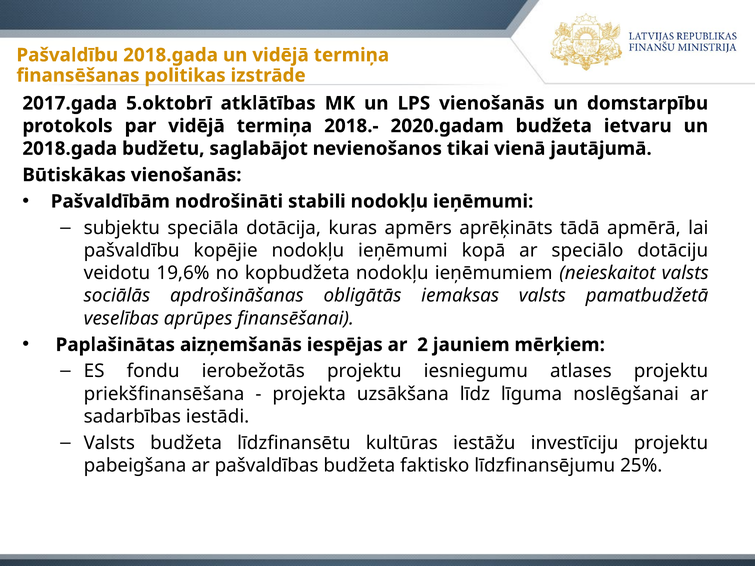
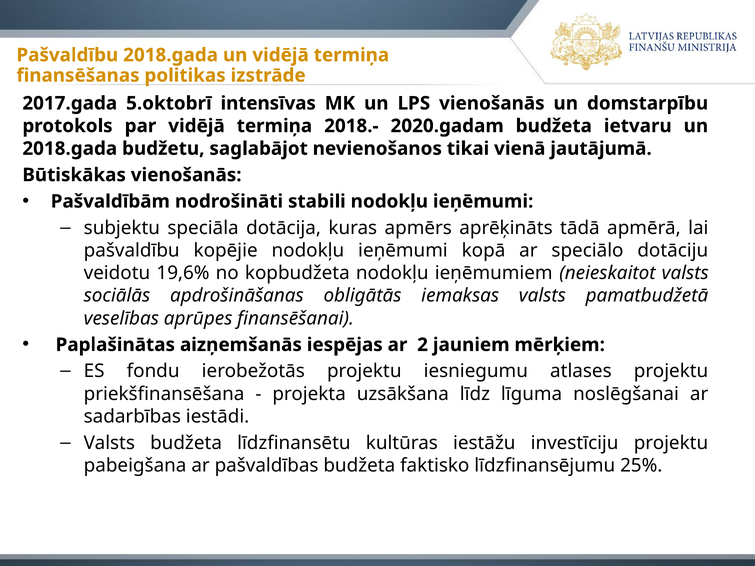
atklātības: atklātības -> intensīvas
